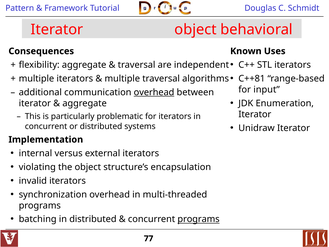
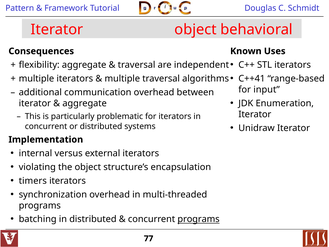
C++81: C++81 -> C++41
overhead at (154, 92) underline: present -> none
invalid: invalid -> timers
